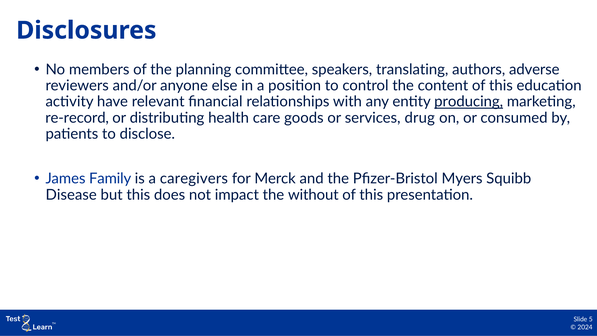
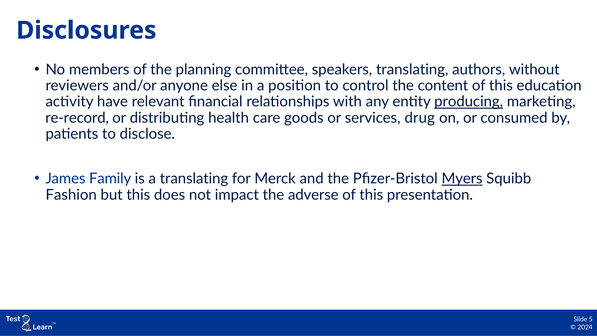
adverse: adverse -> without
a caregivers: caregivers -> translating
Myers underline: none -> present
Disease: Disease -> Fashion
without: without -> adverse
